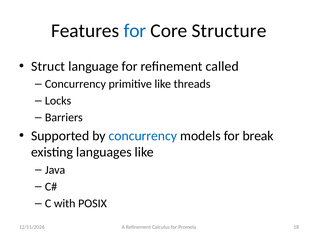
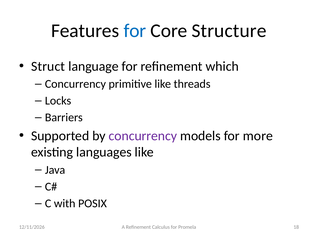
called: called -> which
concurrency at (143, 136) colour: blue -> purple
break: break -> more
